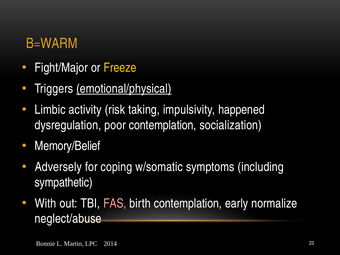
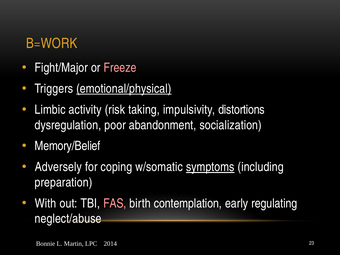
B=WARM: B=WARM -> B=WORK
Freeze colour: yellow -> pink
happened: happened -> distortions
poor contemplation: contemplation -> abandonment
symptoms underline: none -> present
sympathetic: sympathetic -> preparation
normalize: normalize -> regulating
